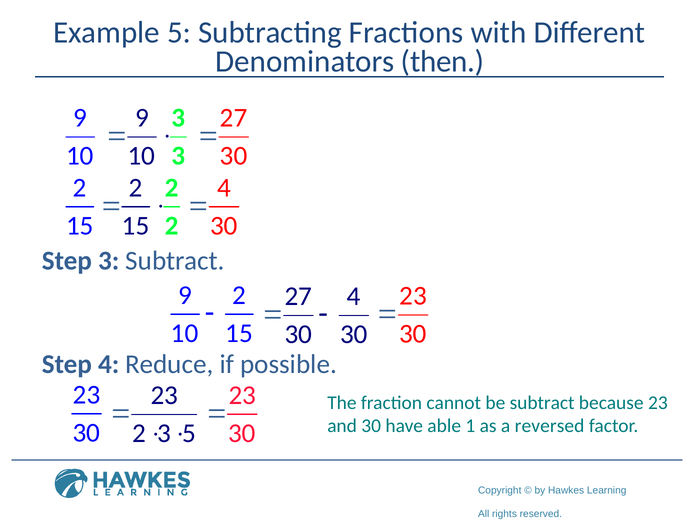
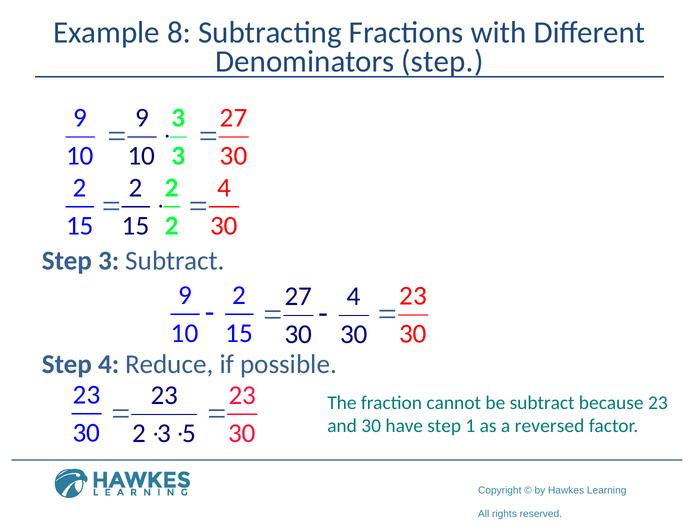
Example 5: 5 -> 8
Denominators then: then -> step
have able: able -> step
